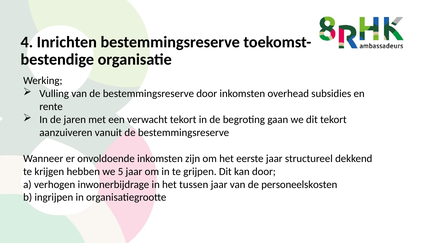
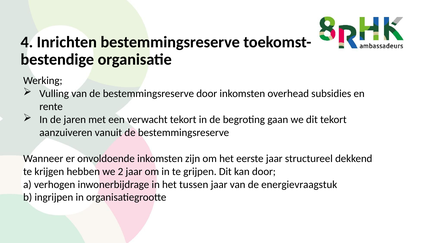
5: 5 -> 2
personeelskosten: personeelskosten -> energievraagstuk
